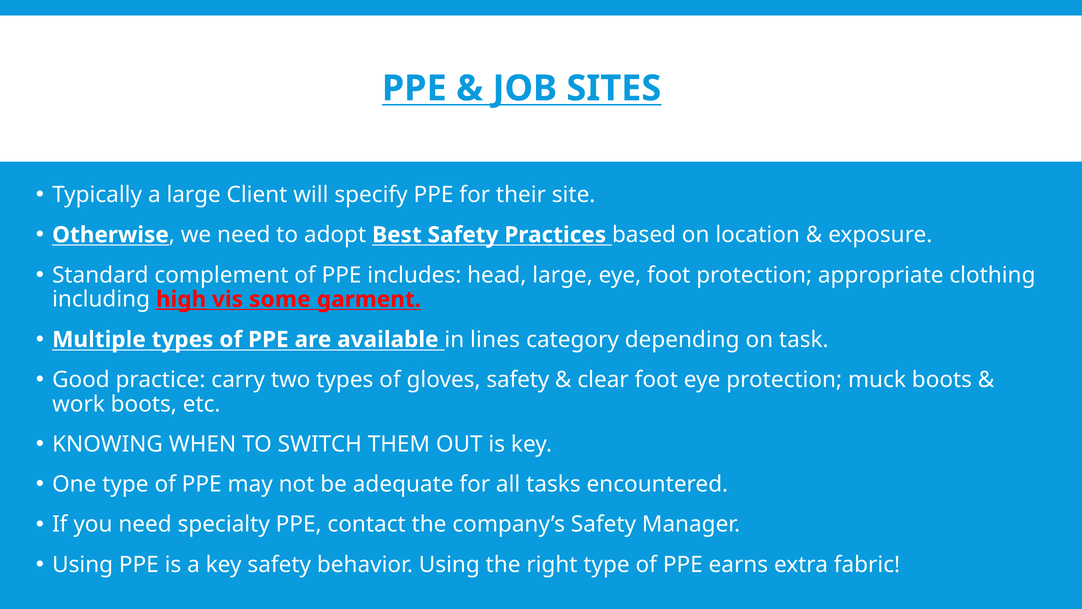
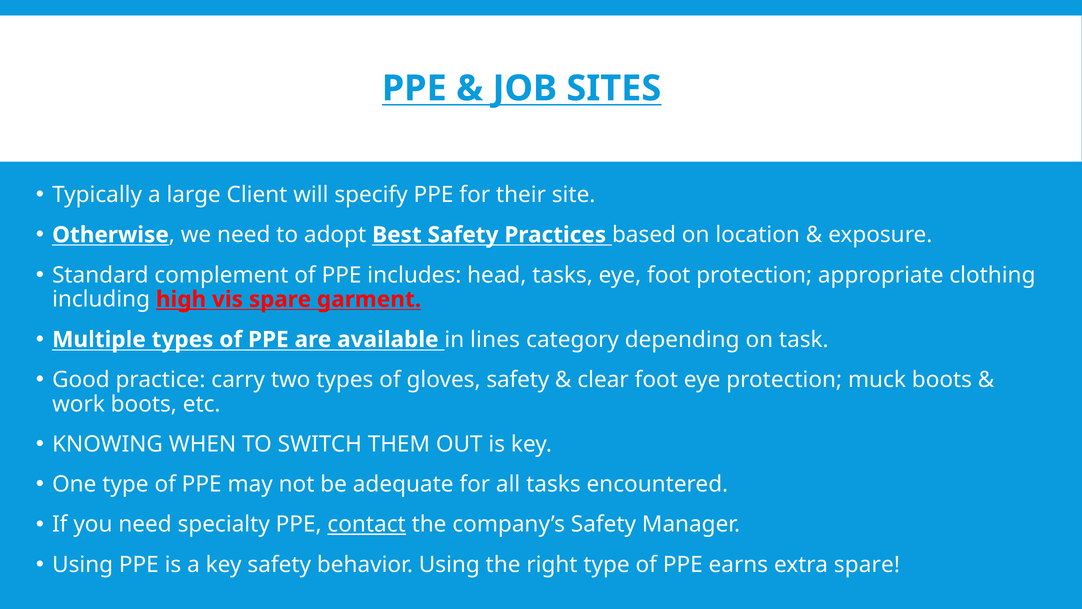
head large: large -> tasks
vis some: some -> spare
contact underline: none -> present
extra fabric: fabric -> spare
